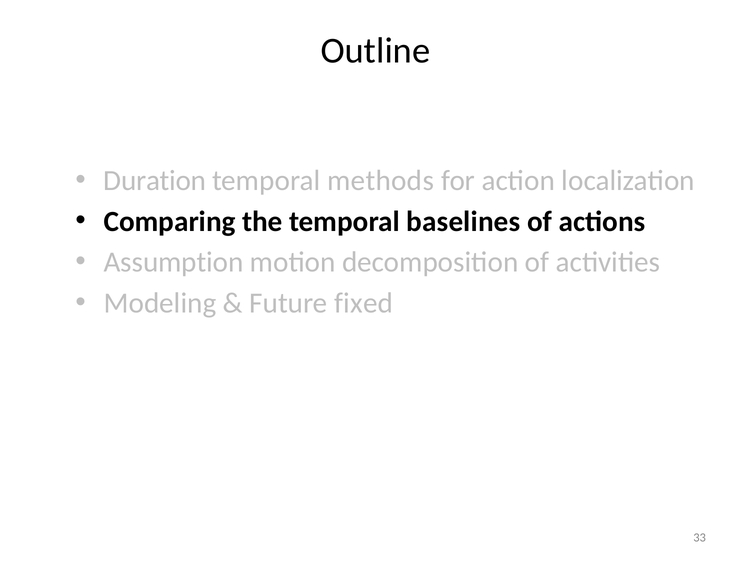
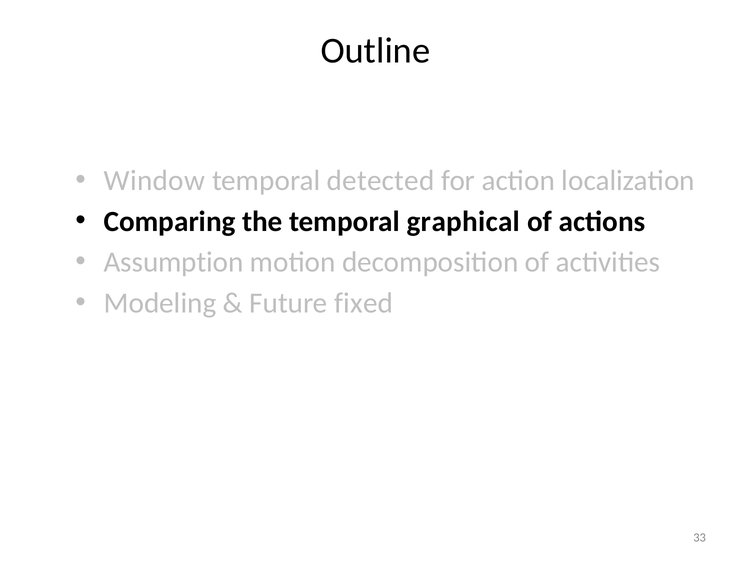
Duration: Duration -> Window
methods: methods -> detected
baselines: baselines -> graphical
